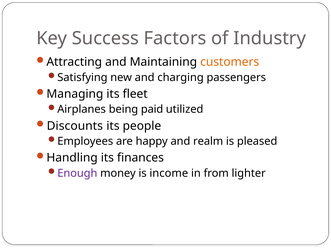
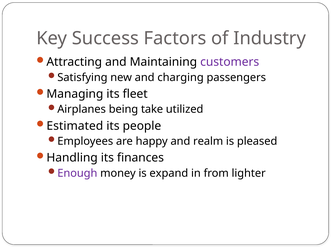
customers colour: orange -> purple
paid: paid -> take
Discounts: Discounts -> Estimated
income: income -> expand
